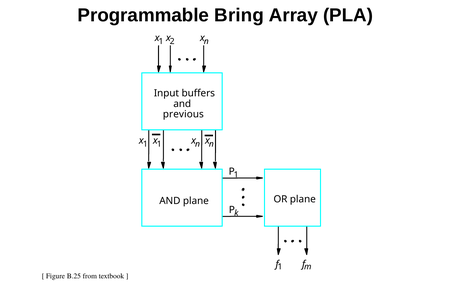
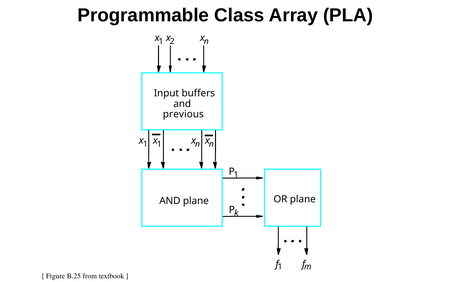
Bring: Bring -> Class
